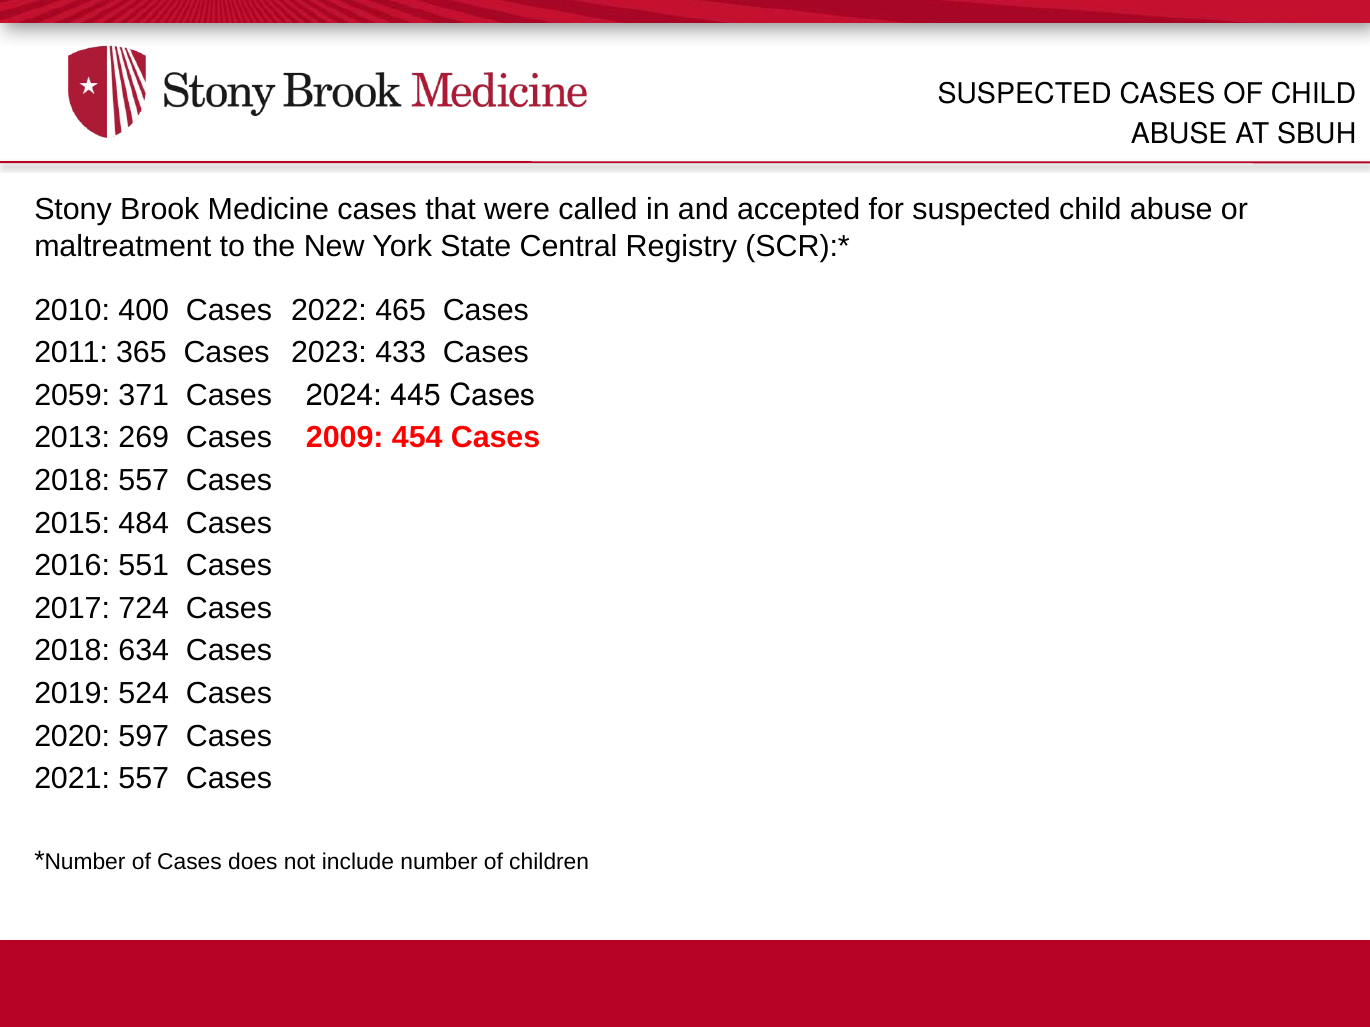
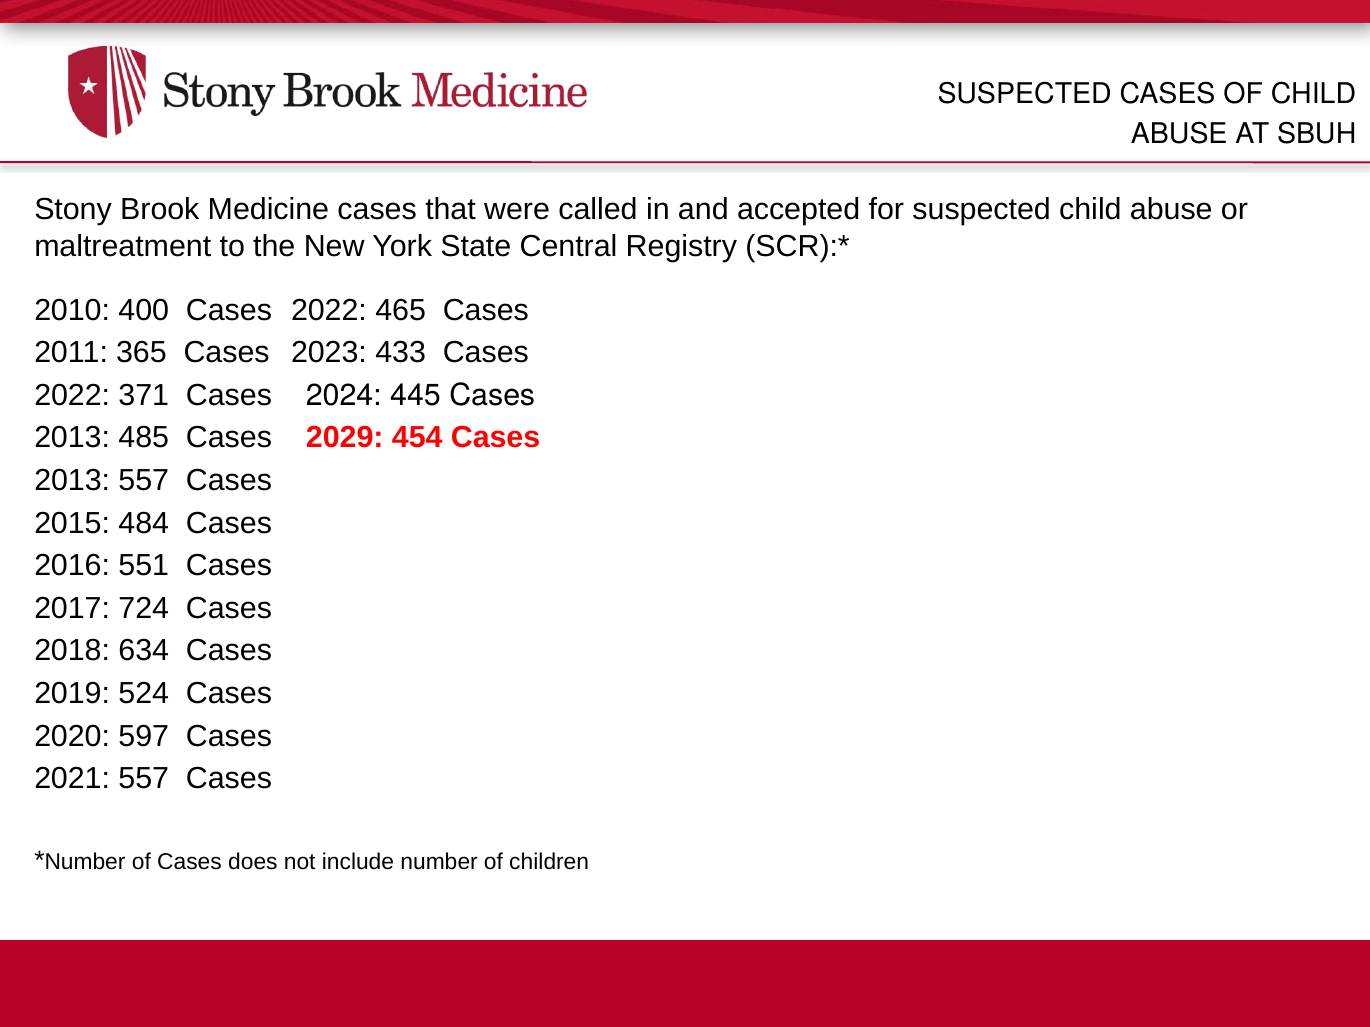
2059 at (72, 396): 2059 -> 2022
269: 269 -> 485
2009: 2009 -> 2029
2018 at (72, 481): 2018 -> 2013
